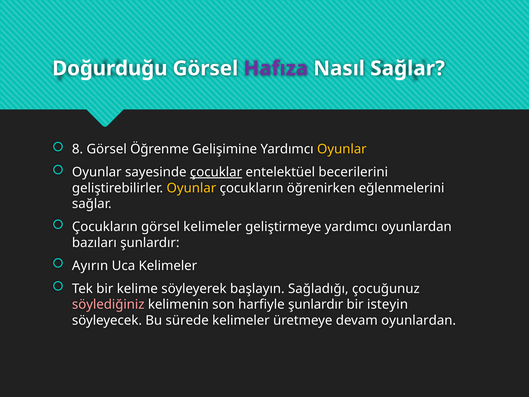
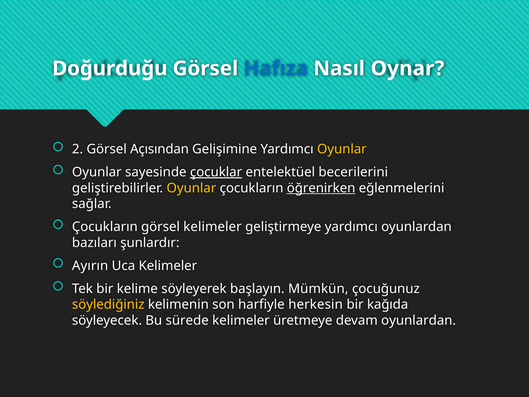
Hafıza colour: purple -> blue
Nasıl Sağlar: Sağlar -> Oynar
8: 8 -> 2
Öğrenme: Öğrenme -> Açısından
öğrenirken underline: none -> present
Sağladığı: Sağladığı -> Mümkün
söylediğiniz colour: pink -> yellow
harfiyle şunlardır: şunlardır -> herkesin
isteyin: isteyin -> kağıda
